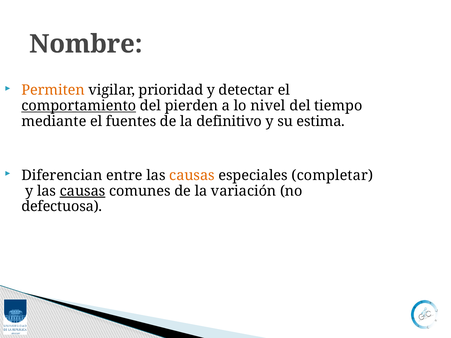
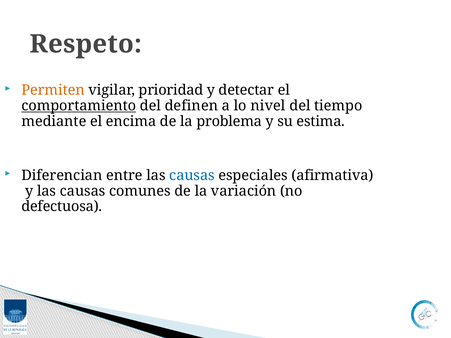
Nombre: Nombre -> Respeto
pierden: pierden -> definen
fuentes: fuentes -> encima
definitivo: definitivo -> problema
causas at (192, 176) colour: orange -> blue
completar: completar -> afirmativa
causas at (83, 191) underline: present -> none
